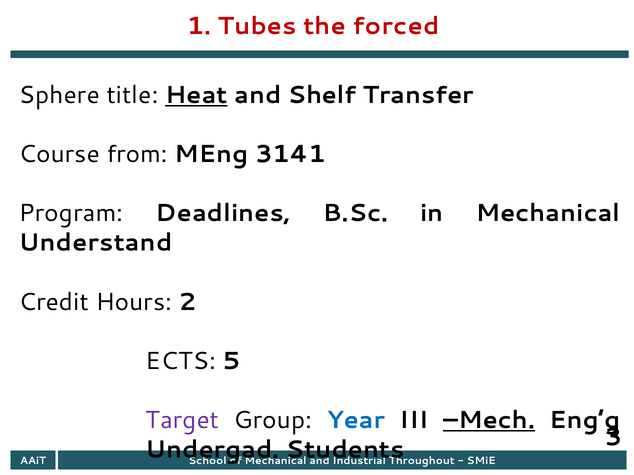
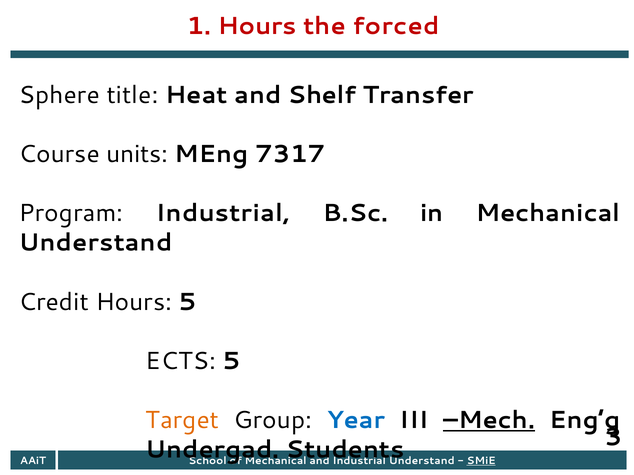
1 Tubes: Tubes -> Hours
Heat underline: present -> none
from: from -> units
3141: 3141 -> 7317
Program Deadlines: Deadlines -> Industrial
Hours 2: 2 -> 5
Target colour: purple -> orange
Throughout at (422, 461): Throughout -> Understand
SMiE underline: none -> present
